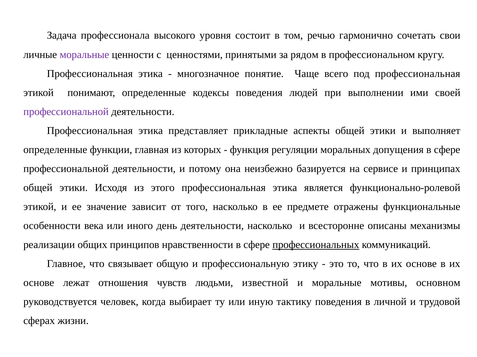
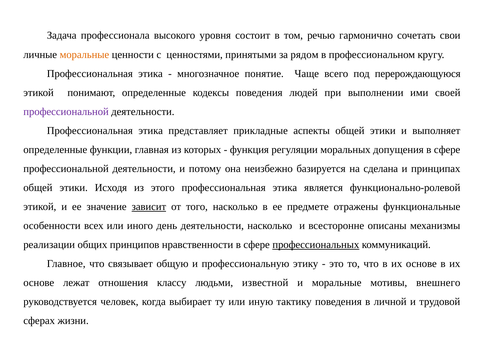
моральные at (84, 55) colour: purple -> orange
под профессиональная: профессиональная -> перерождающуюся
сервисе: сервисе -> сделана
зависит underline: none -> present
века: века -> всех
чувств: чувств -> классу
основном: основном -> внешнего
